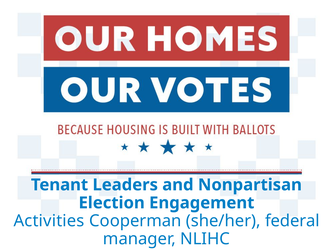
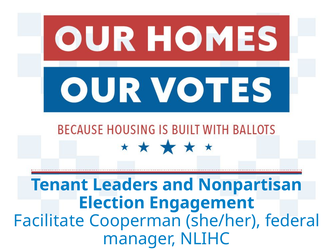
Activities: Activities -> Facilitate
